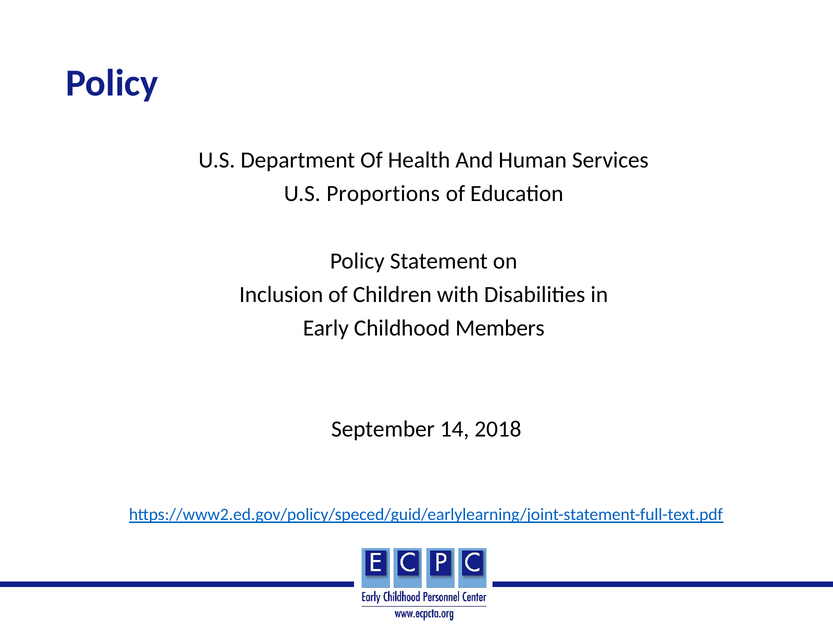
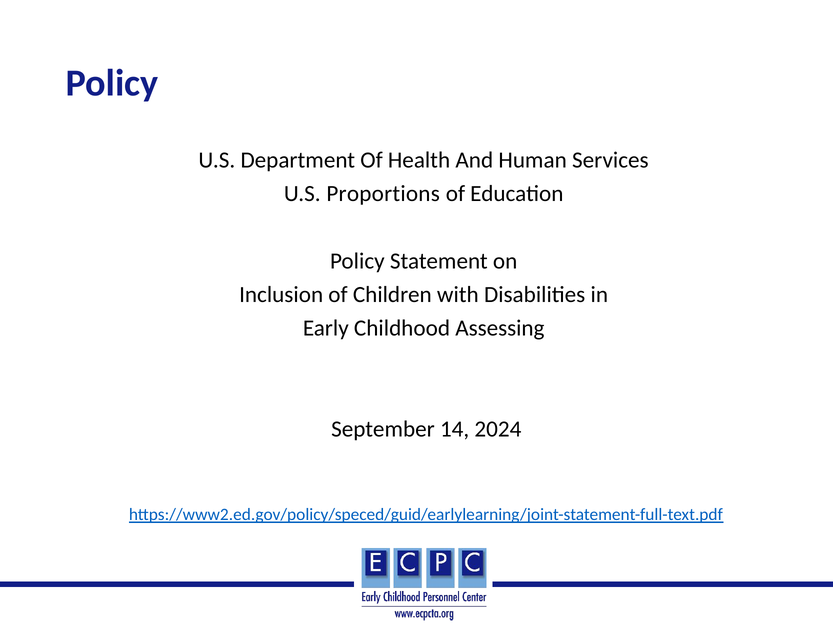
Members: Members -> Assessing
2018: 2018 -> 2024
